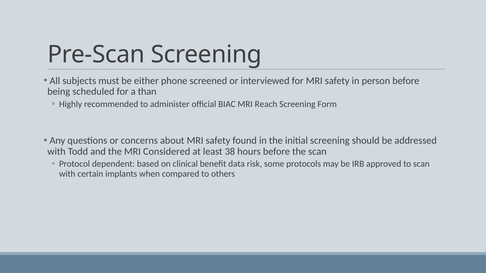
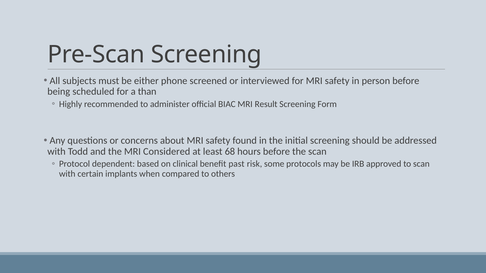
Reach: Reach -> Result
38: 38 -> 68
data: data -> past
